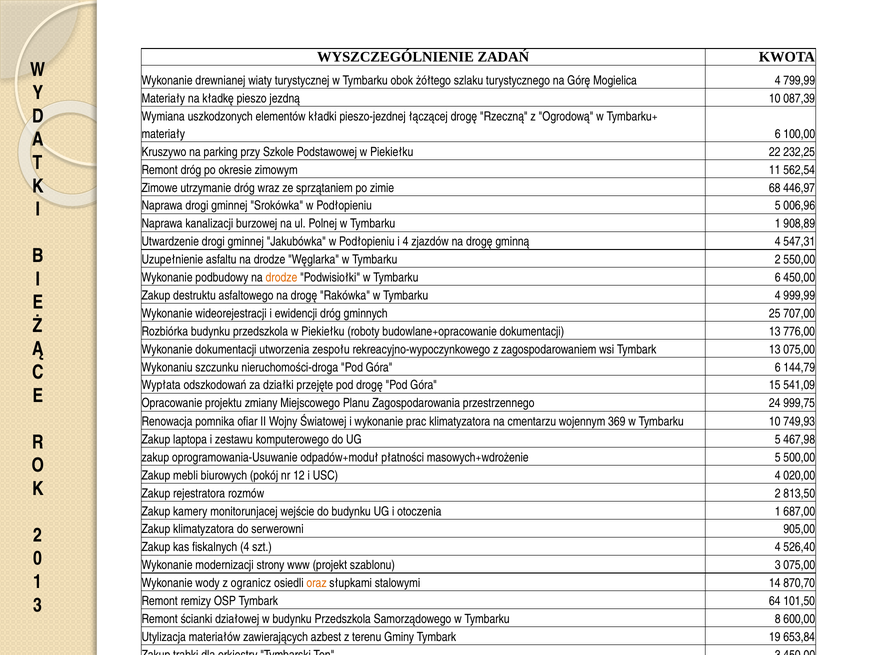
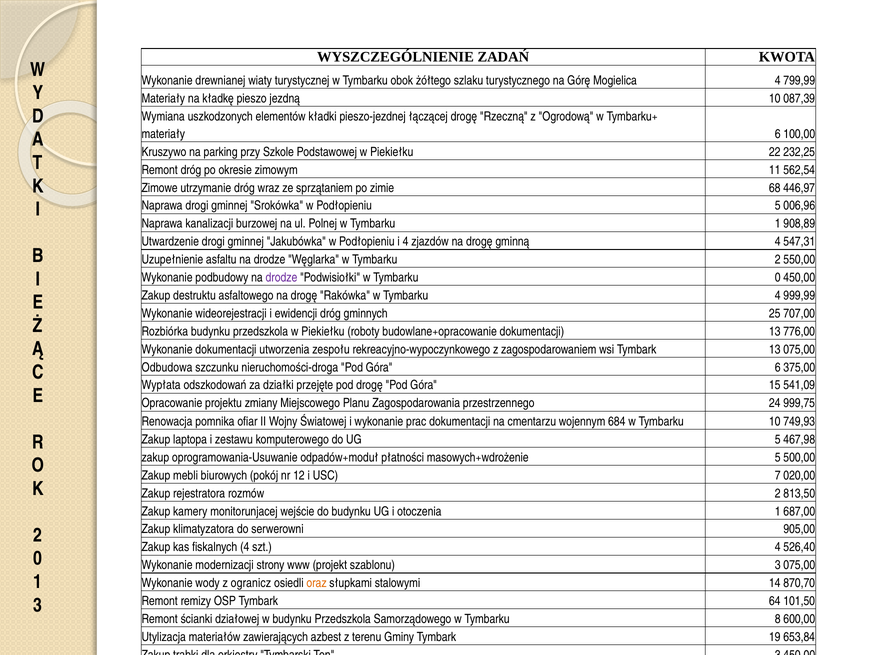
drodze at (281, 278) colour: orange -> purple
Tymbarku 6: 6 -> 0
Wykonaniu: Wykonaniu -> Odbudowa
144,79: 144,79 -> 375,00
prac klimatyzatora: klimatyzatora -> dokumentacji
369: 369 -> 684
USC 4: 4 -> 7
